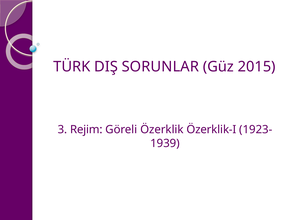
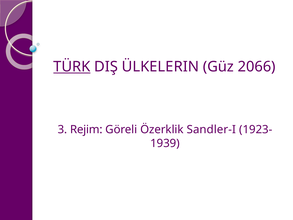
TÜRK underline: none -> present
SORUNLAR: SORUNLAR -> ÜLKELERIN
2015: 2015 -> 2066
Özerklik-I: Özerklik-I -> Sandler-I
